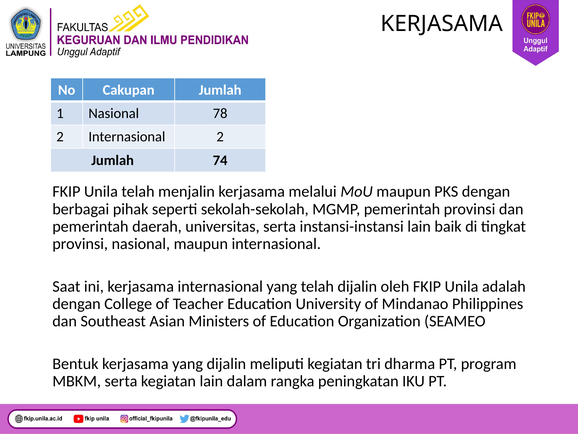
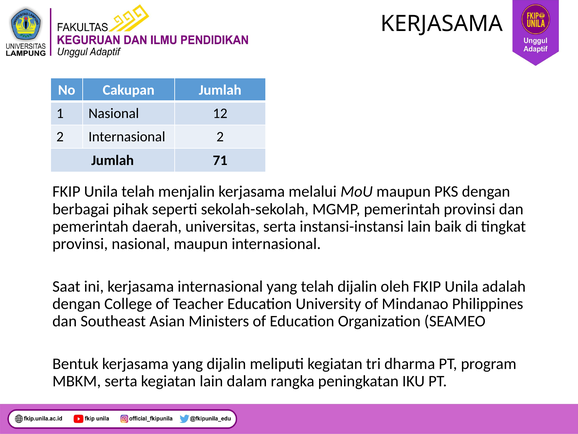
78: 78 -> 12
74: 74 -> 71
